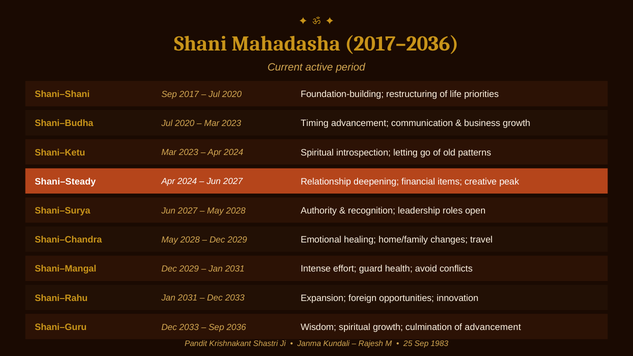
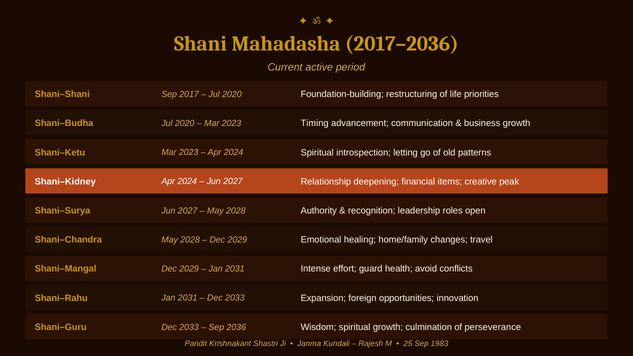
Shani–Steady: Shani–Steady -> Shani–Kidney
of advancement: advancement -> perseverance
